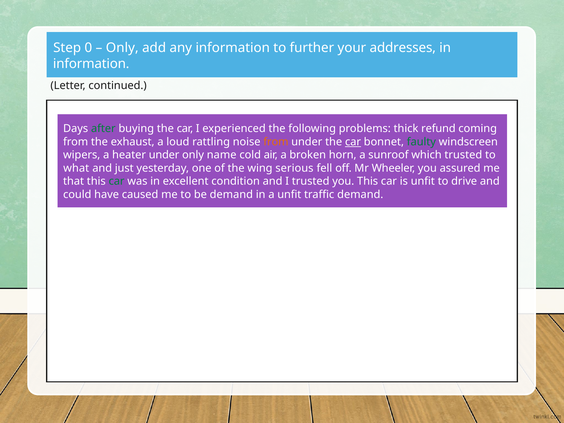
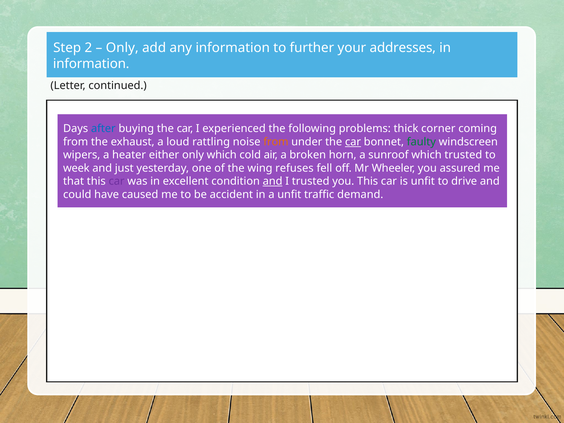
0: 0 -> 2
after colour: green -> blue
refund: refund -> corner
heater under: under -> either
only name: name -> which
what: what -> week
serious: serious -> refuses
car at (117, 181) colour: green -> purple
and at (273, 181) underline: none -> present
be demand: demand -> accident
